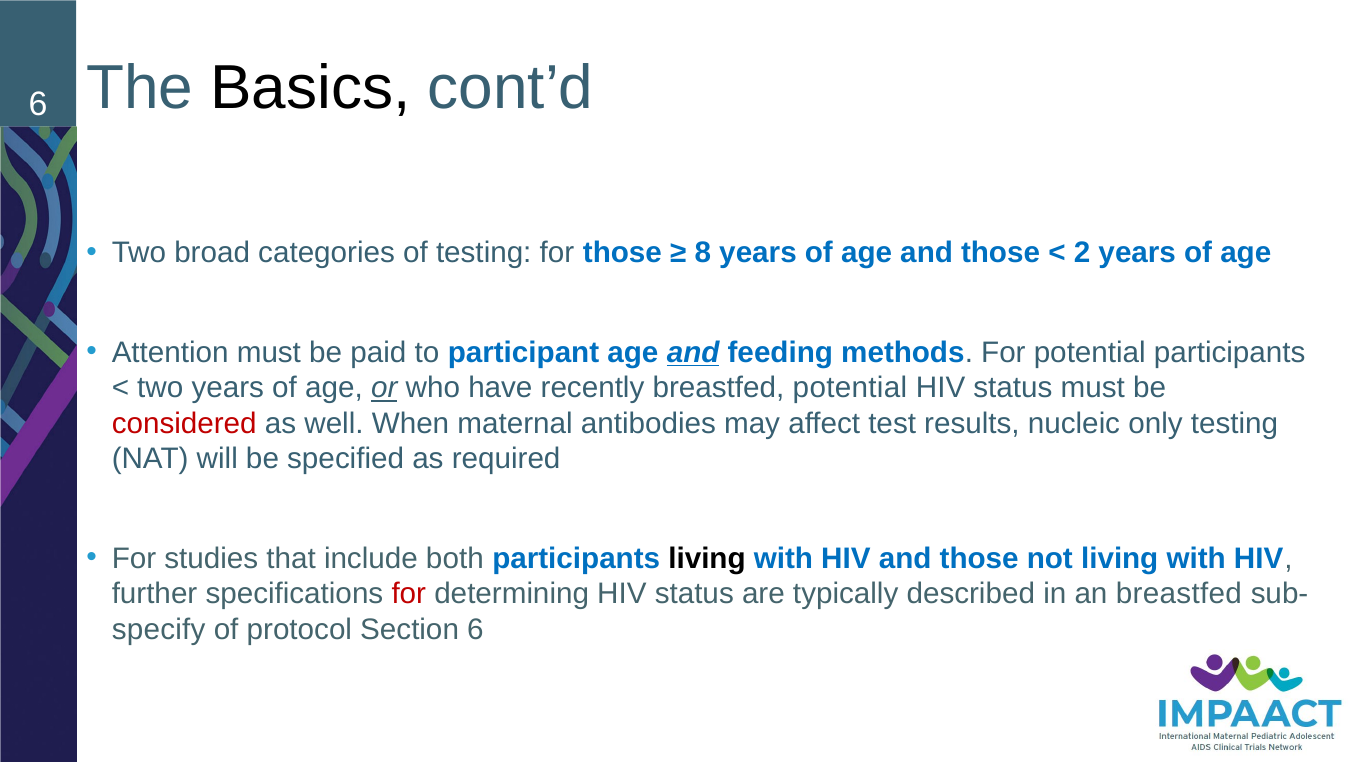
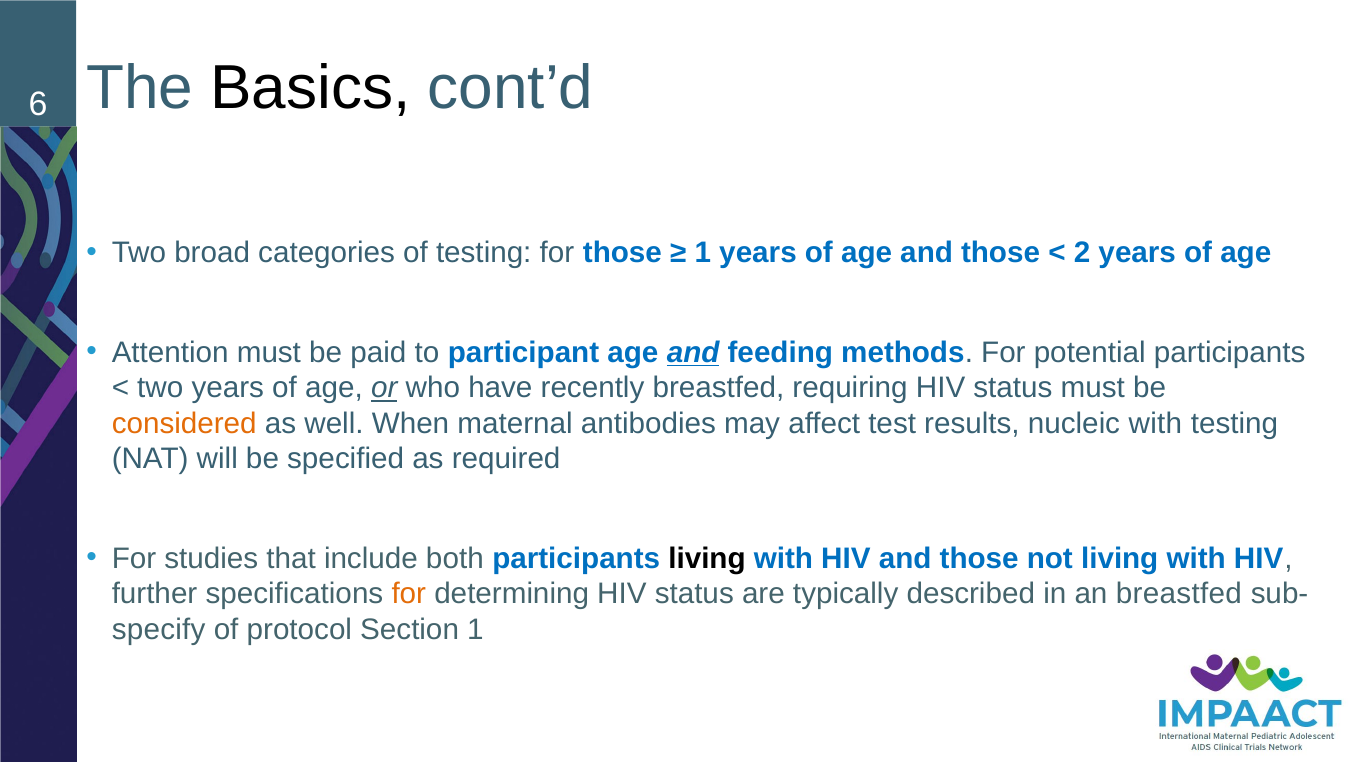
8 at (703, 253): 8 -> 1
breastfed potential: potential -> requiring
considered colour: red -> orange
nucleic only: only -> with
for at (409, 594) colour: red -> orange
Section 6: 6 -> 1
